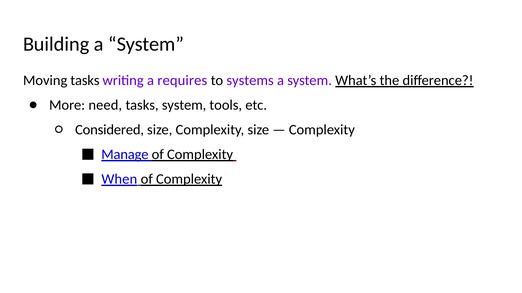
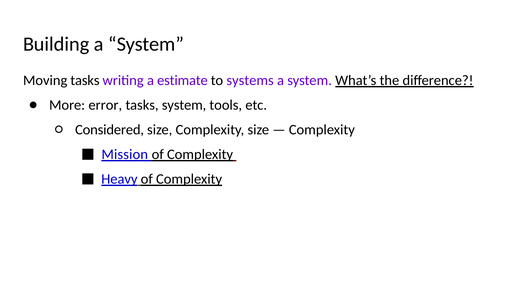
requires: requires -> estimate
need: need -> error
Manage: Manage -> Mission
When: When -> Heavy
